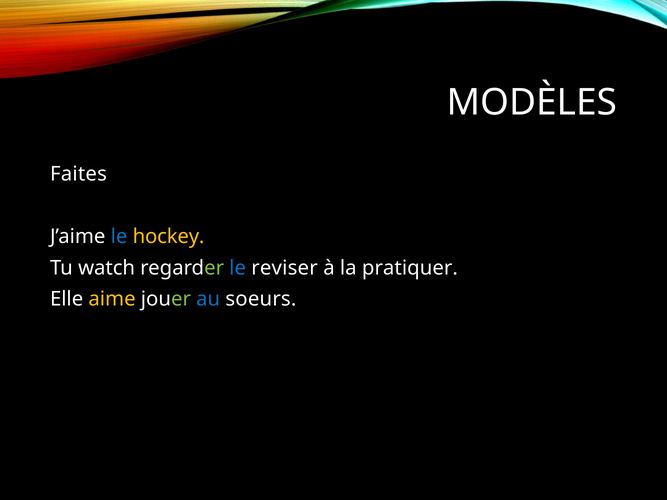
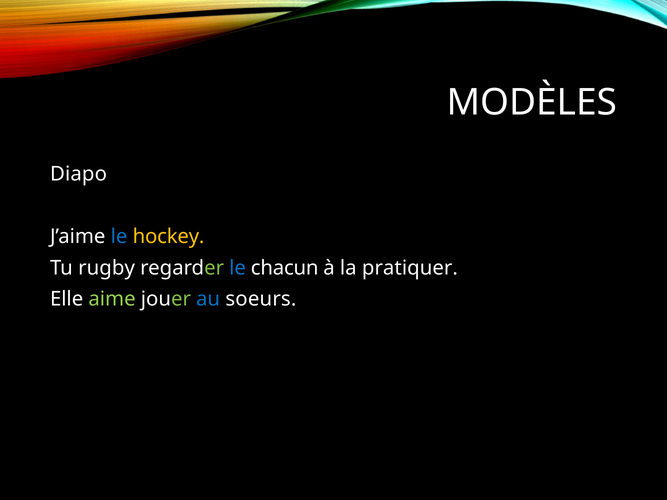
Faites: Faites -> Diapo
watch: watch -> rugby
reviser: reviser -> chacun
aime colour: yellow -> light green
